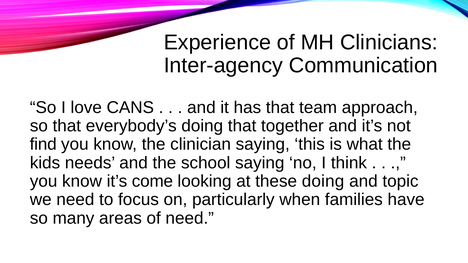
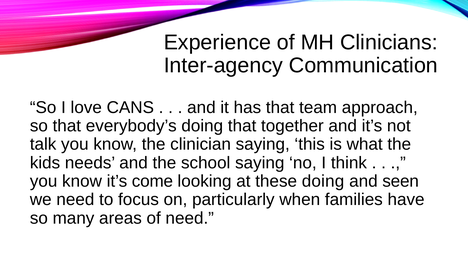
find: find -> talk
topic: topic -> seen
